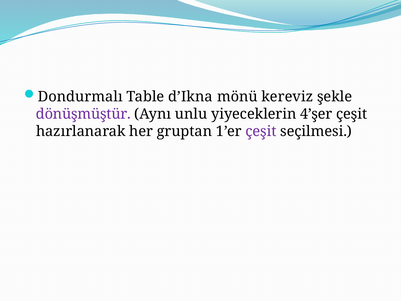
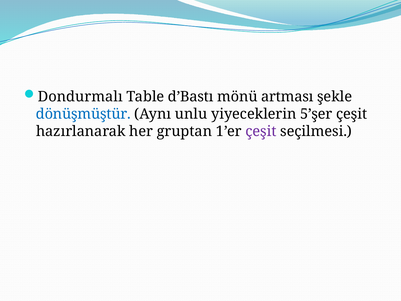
d’Ikna: d’Ikna -> d’Bastı
kereviz: kereviz -> artması
dönüşmüştür colour: purple -> blue
4’şer: 4’şer -> 5’şer
